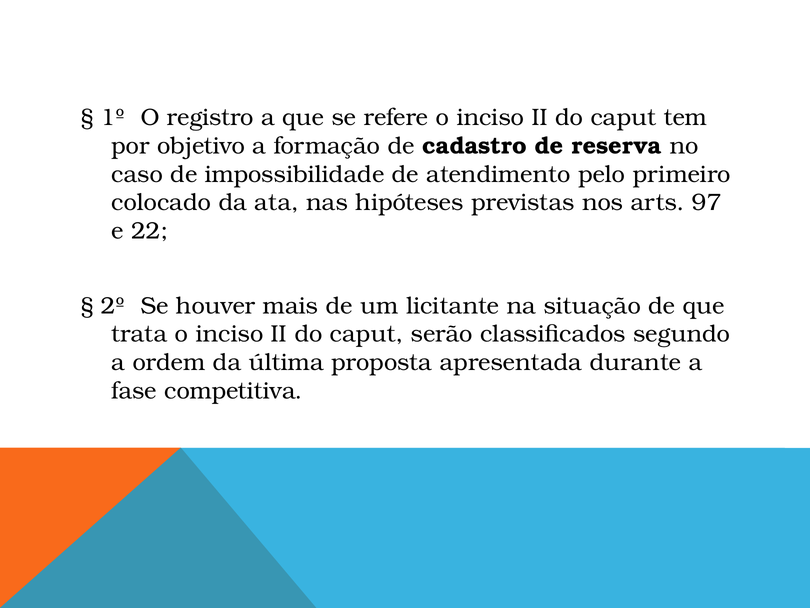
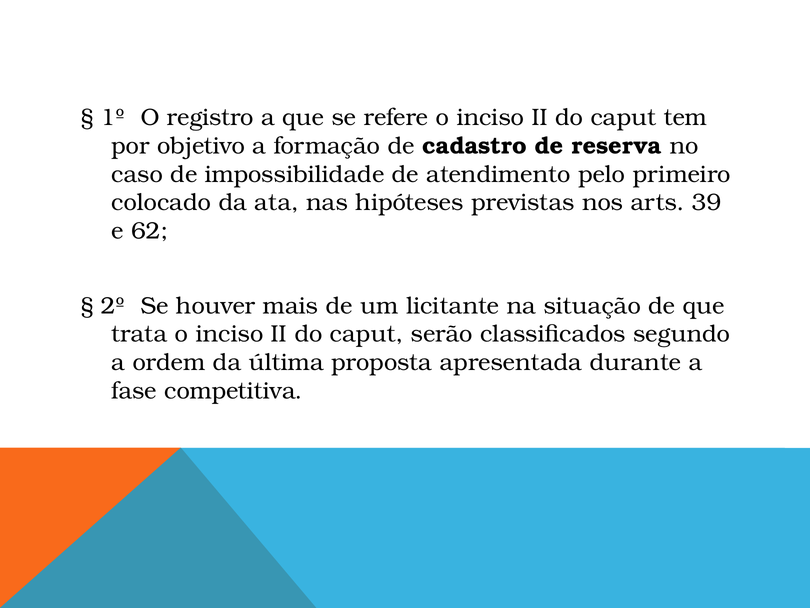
97: 97 -> 39
22: 22 -> 62
